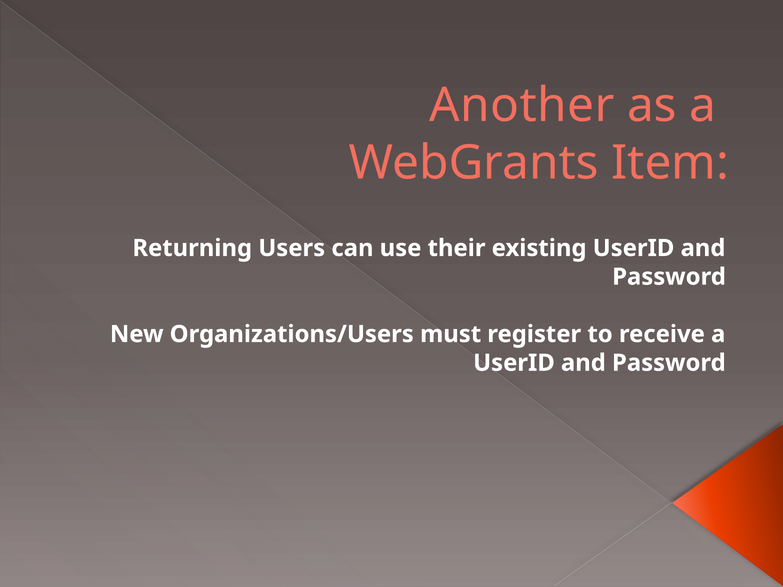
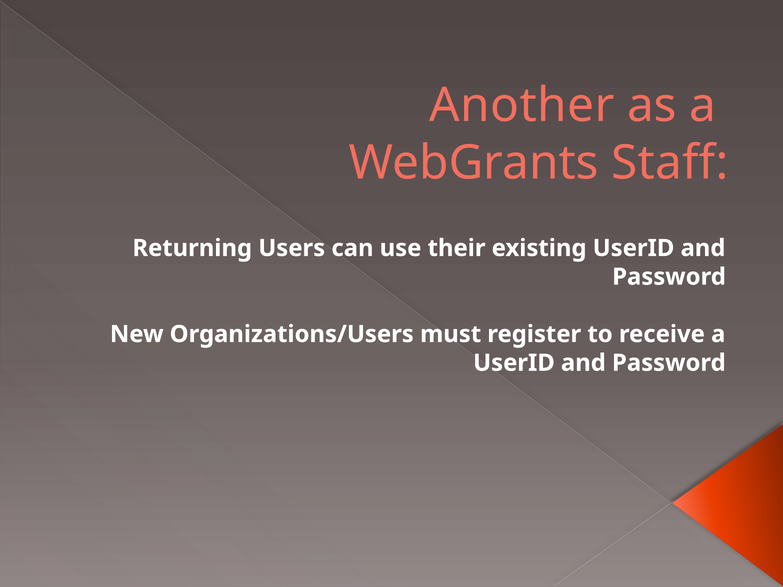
Item: Item -> Staff
